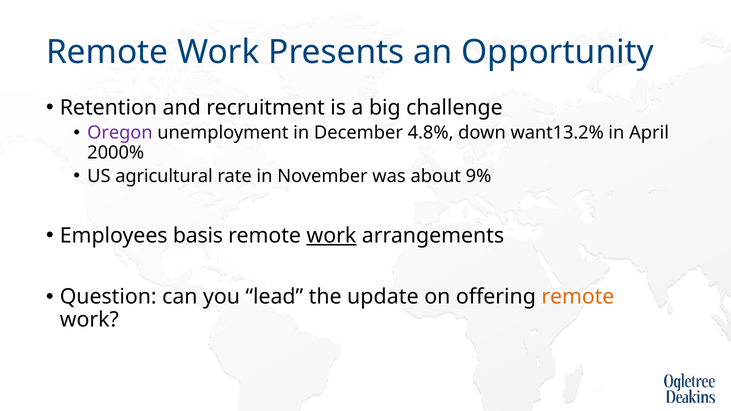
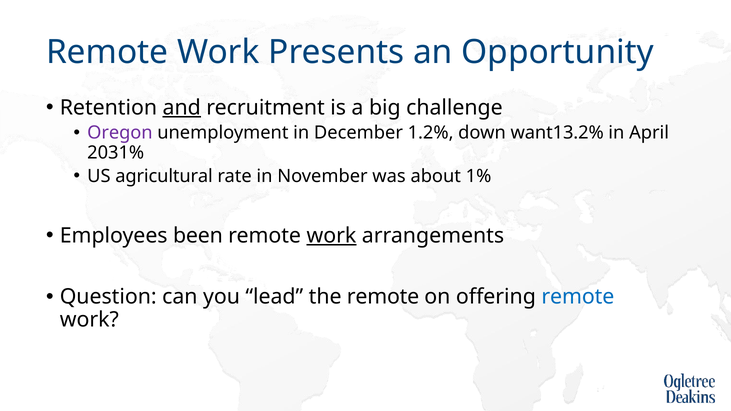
and underline: none -> present
4.8%: 4.8% -> 1.2%
2000%: 2000% -> 2031%
9%: 9% -> 1%
basis: basis -> been
the update: update -> remote
remote at (578, 297) colour: orange -> blue
